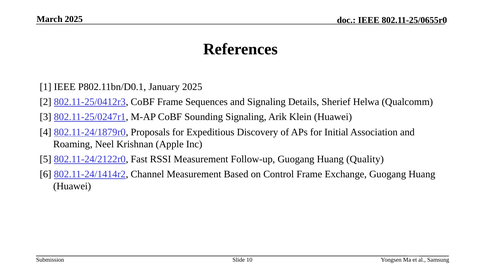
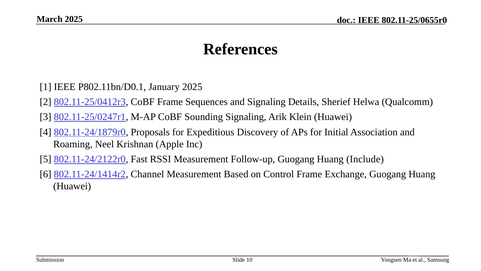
Quality: Quality -> Include
